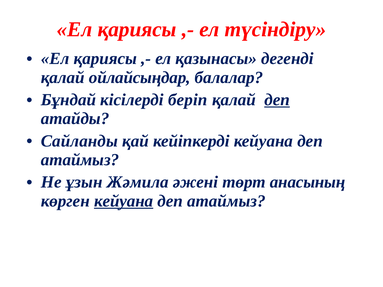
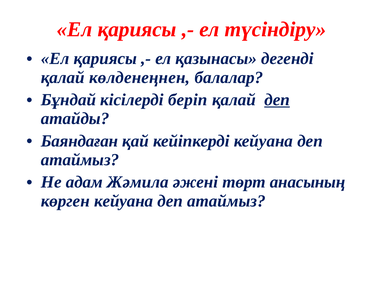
ойлайсыңдар: ойлайсыңдар -> көлденеңнен
Сайланды: Сайланды -> Баяндаған
ұзын: ұзын -> адам
кейуана at (124, 201) underline: present -> none
